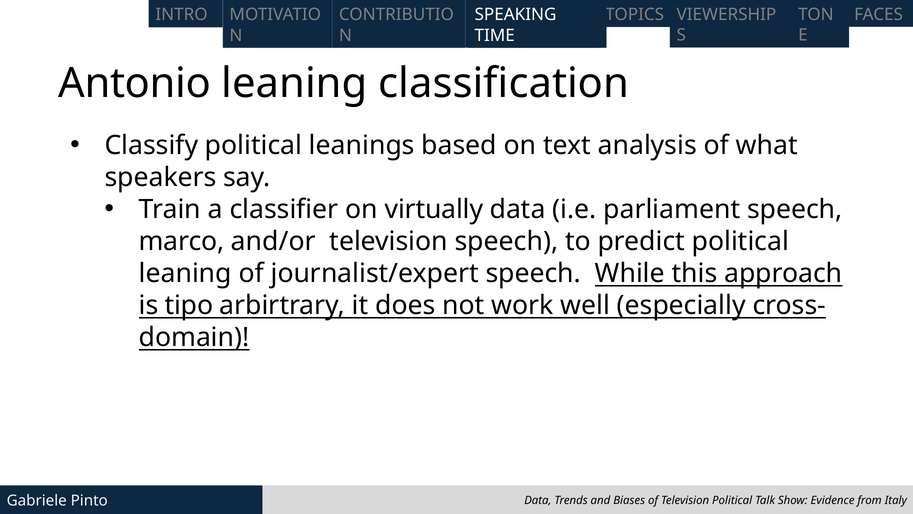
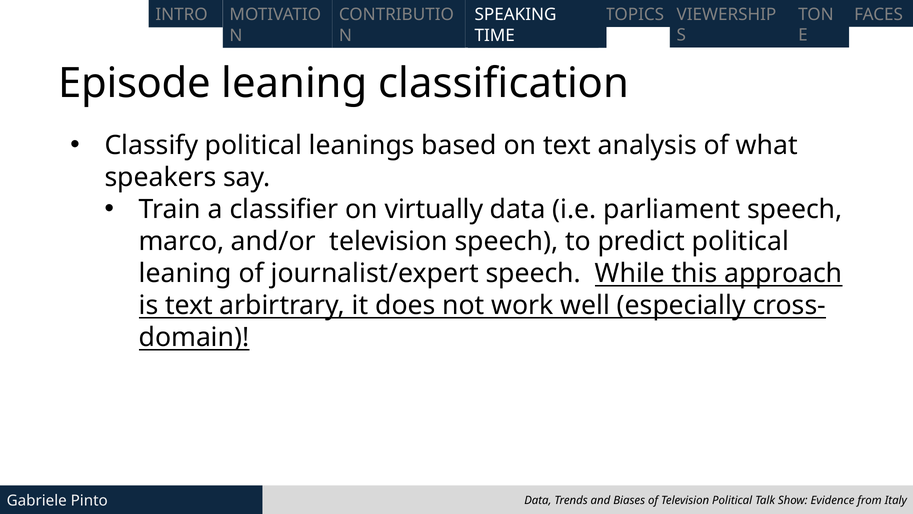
Antonio: Antonio -> Episode
is tipo: tipo -> text
